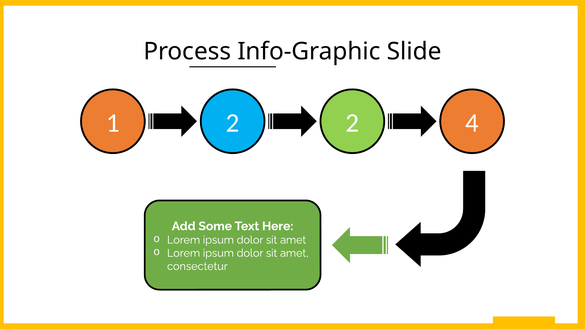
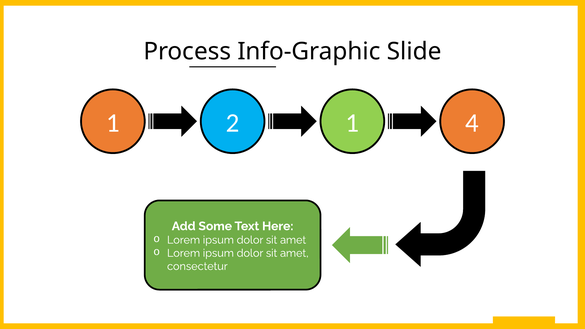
2 2: 2 -> 1
